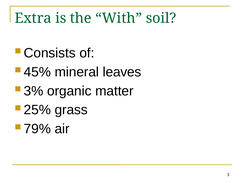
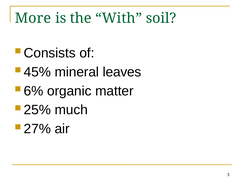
Extra: Extra -> More
3%: 3% -> 6%
grass: grass -> much
79%: 79% -> 27%
